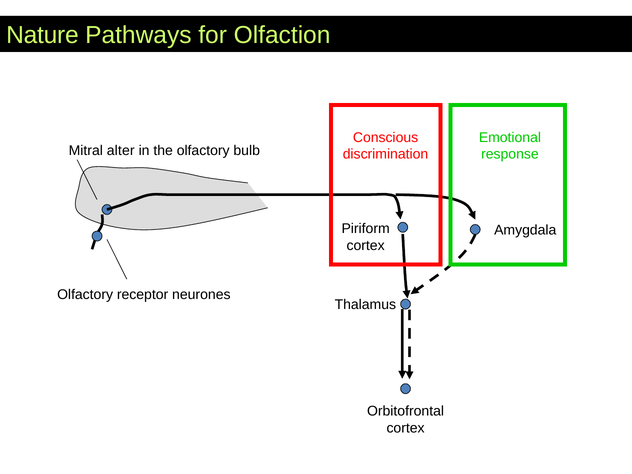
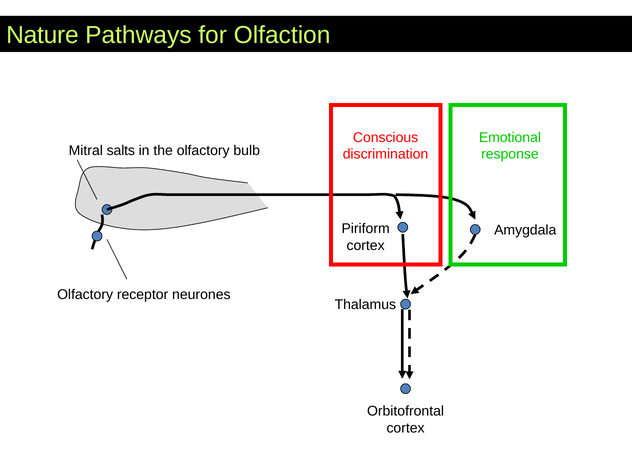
alter: alter -> salts
